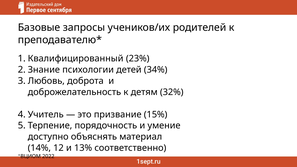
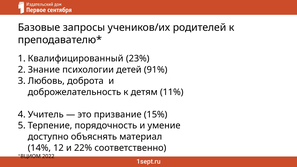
34%: 34% -> 91%
32%: 32% -> 11%
13%: 13% -> 22%
